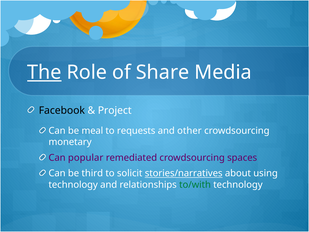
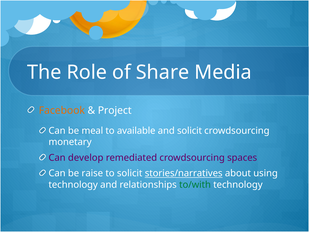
The underline: present -> none
Facebook colour: black -> orange
requests: requests -> available
and other: other -> solicit
popular: popular -> develop
third: third -> raise
